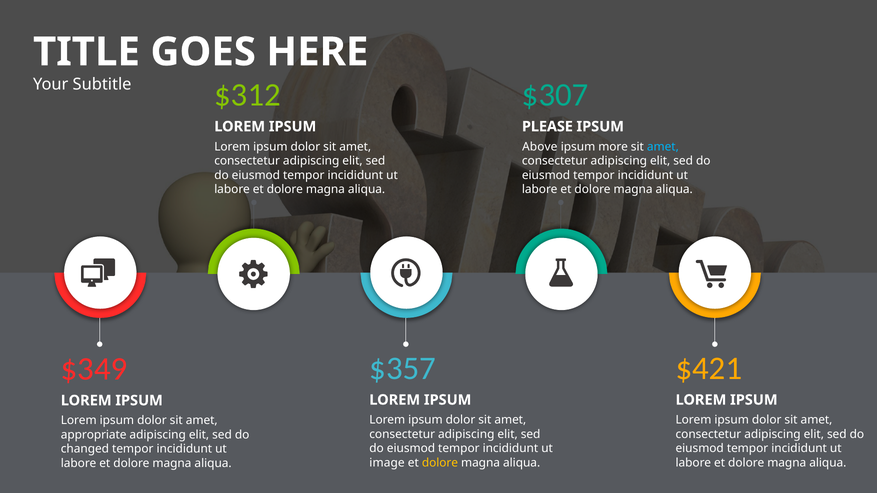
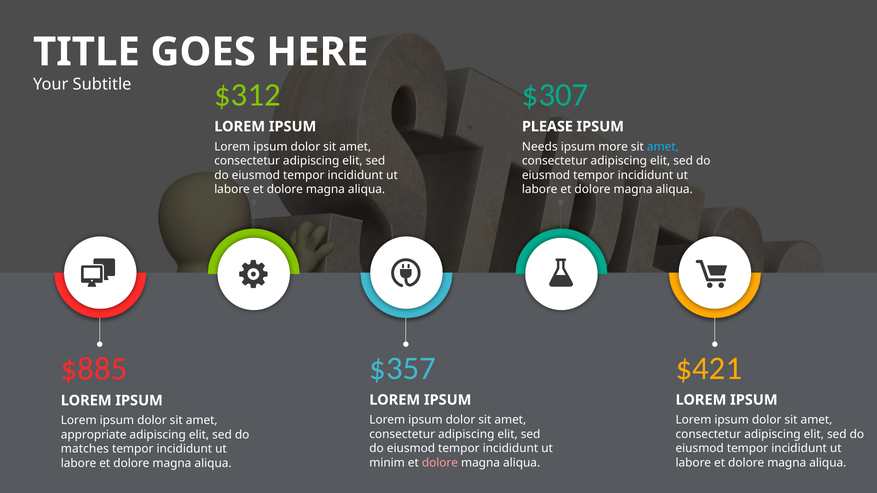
Above: Above -> Needs
$349: $349 -> $885
changed: changed -> matches
image: image -> minim
dolore at (440, 463) colour: yellow -> pink
